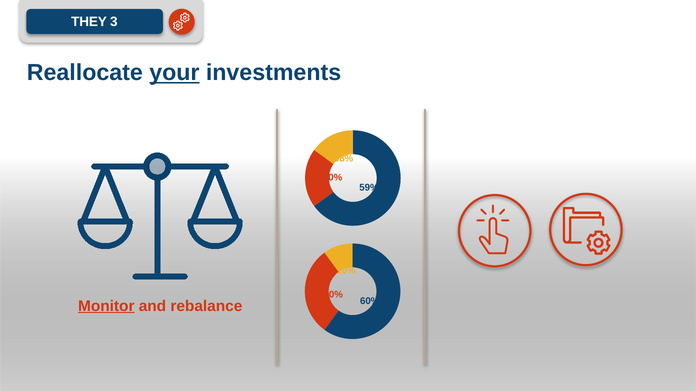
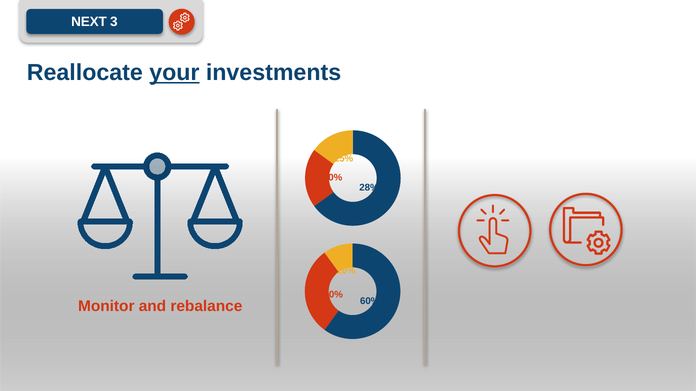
THEY: THEY -> NEXT
98%: 98% -> 25%
59%: 59% -> 28%
Monitor underline: present -> none
